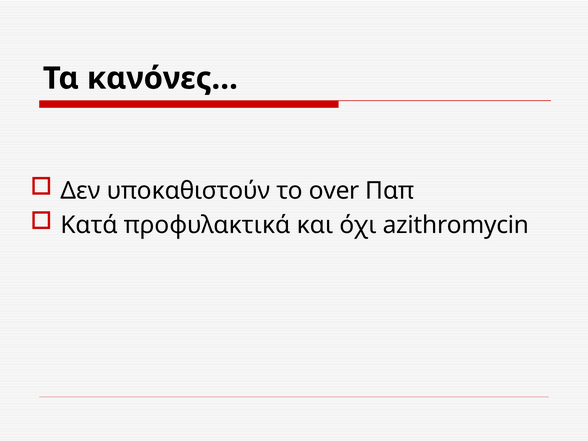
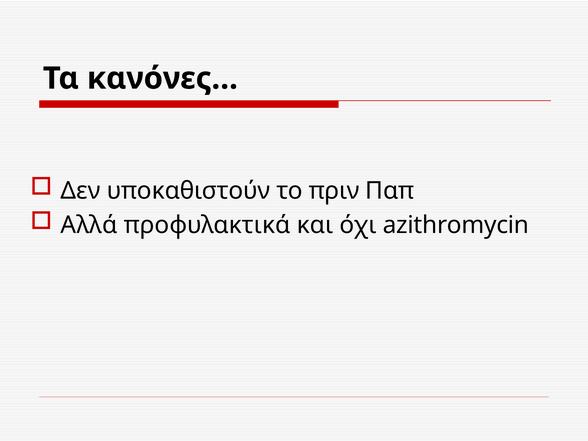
over: over -> πριν
Κατά: Κατά -> Αλλά
